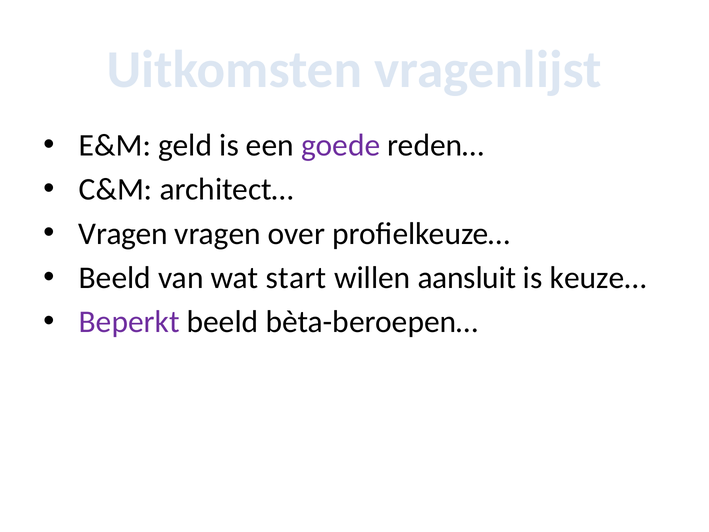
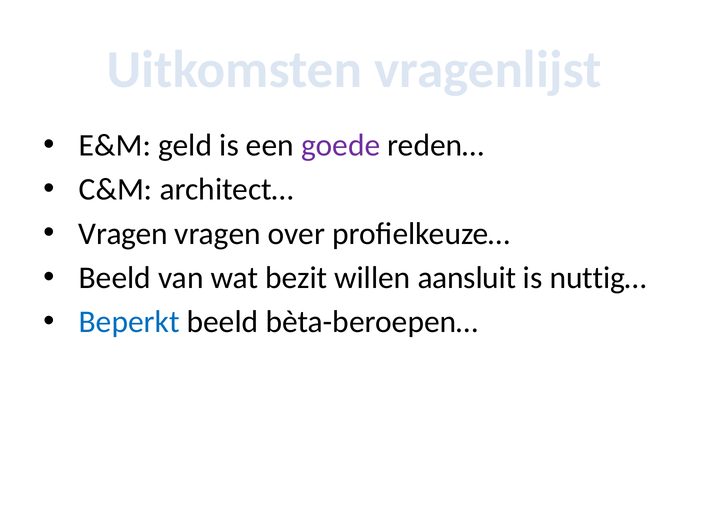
start: start -> bezit
keuze…: keuze… -> nuttig…
Beperkt colour: purple -> blue
